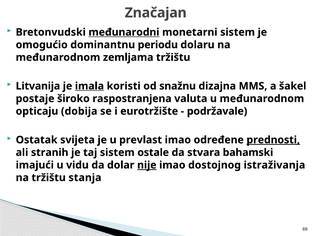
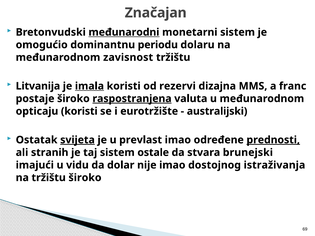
zemljama: zemljama -> zavisnost
snažnu: snažnu -> rezervi
šakel: šakel -> franc
raspostranjena underline: none -> present
opticaju dobija: dobija -> koristi
podržavale: podržavale -> australijski
svijeta underline: none -> present
bahamski: bahamski -> brunejski
nije underline: present -> none
tržištu stanja: stanja -> široko
